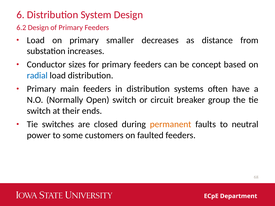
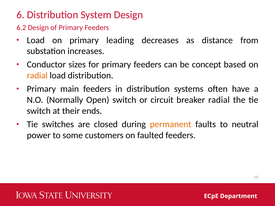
smaller: smaller -> leading
radial at (37, 76) colour: blue -> orange
breaker group: group -> radial
